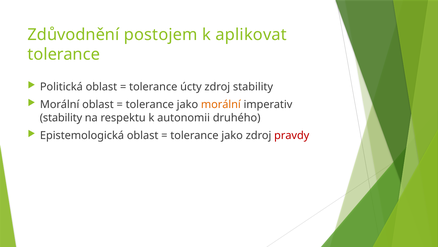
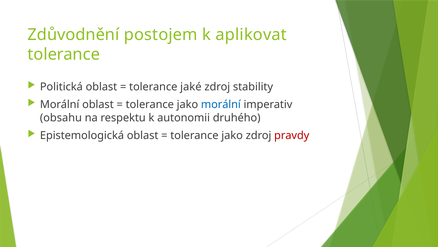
úcty: úcty -> jaké
morální at (221, 104) colour: orange -> blue
stability at (61, 117): stability -> obsahu
